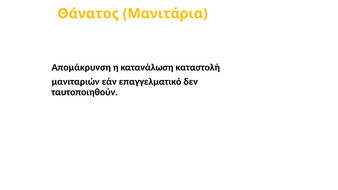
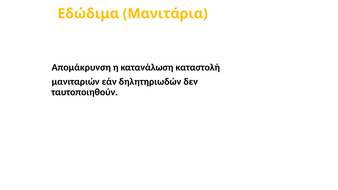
Θάνατος: Θάνατος -> Εδώδιμα
επαγγελματικό: επαγγελματικό -> δηλητηριωδών
